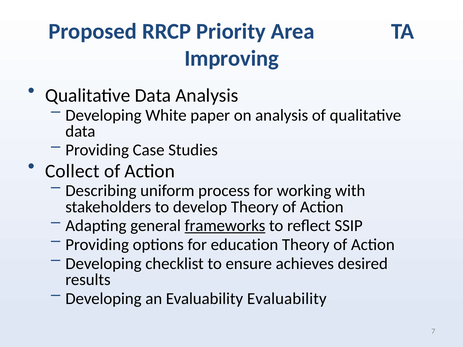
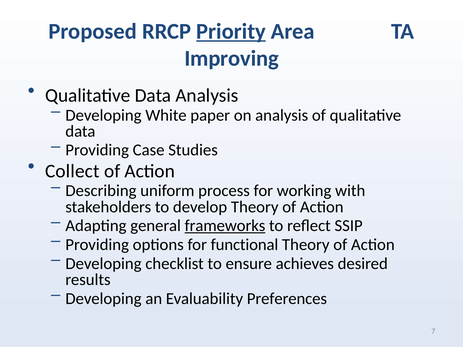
Priority underline: none -> present
education: education -> functional
Evaluability Evaluability: Evaluability -> Preferences
